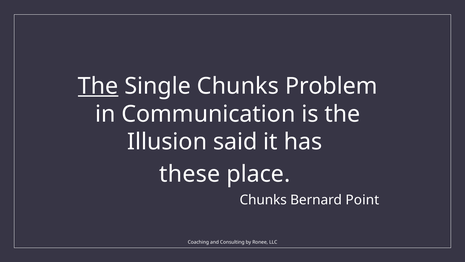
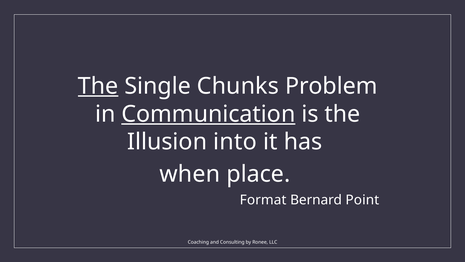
Communication underline: none -> present
said: said -> into
these: these -> when
Chunks at (263, 200): Chunks -> Format
